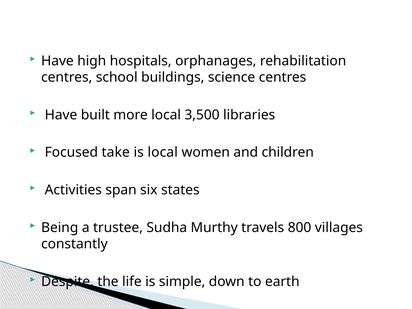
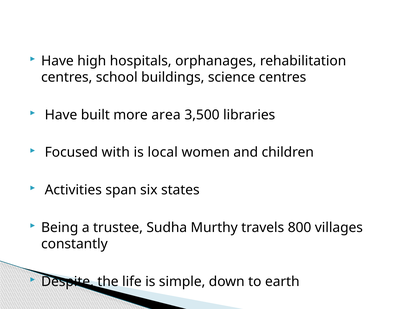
more local: local -> area
take: take -> with
